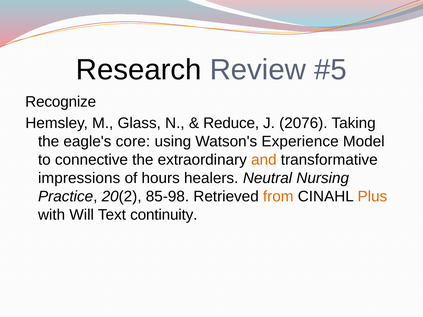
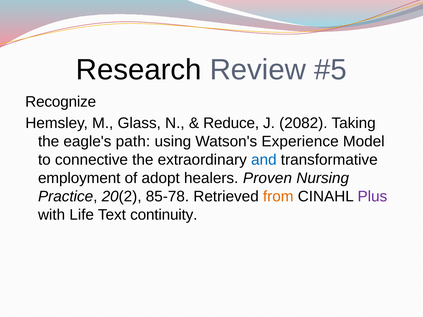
2076: 2076 -> 2082
core: core -> path
and colour: orange -> blue
impressions: impressions -> employment
hours: hours -> adopt
Neutral: Neutral -> Proven
85-98: 85-98 -> 85-78
Plus colour: orange -> purple
Will: Will -> Life
